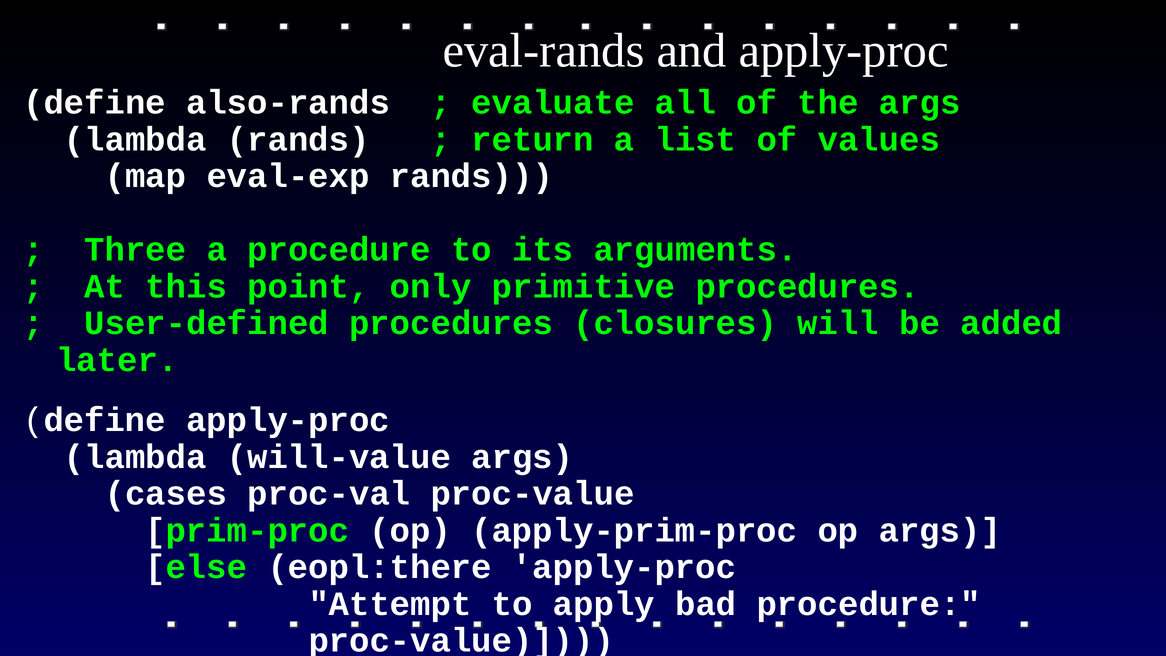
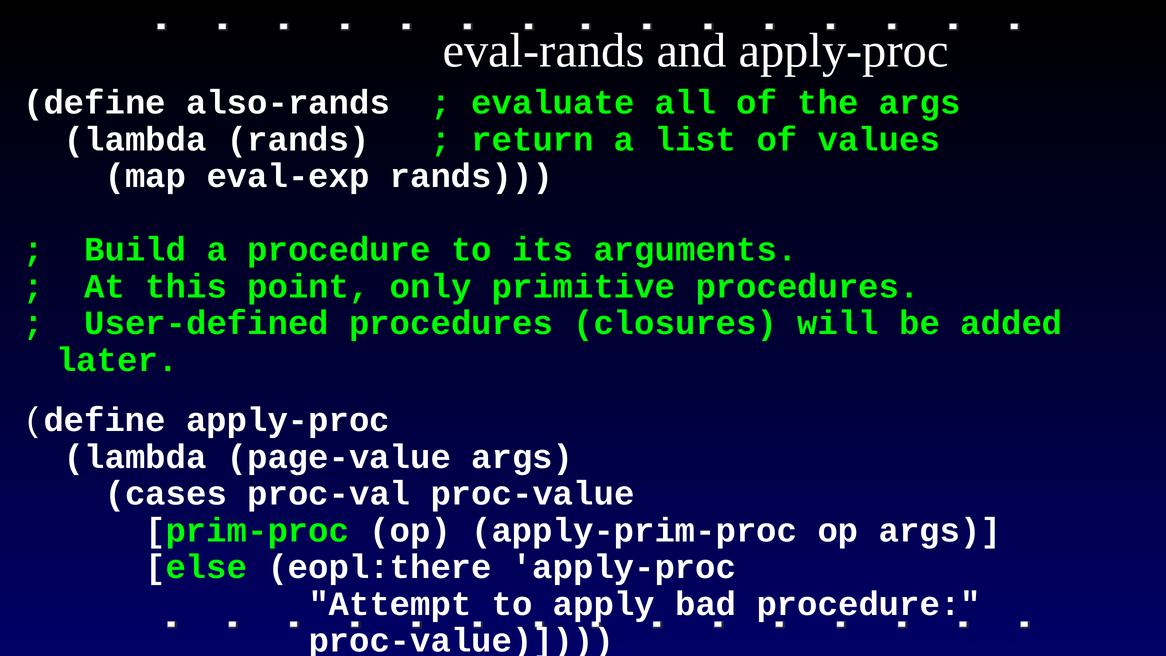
Three: Three -> Build
will-value: will-value -> page-value
